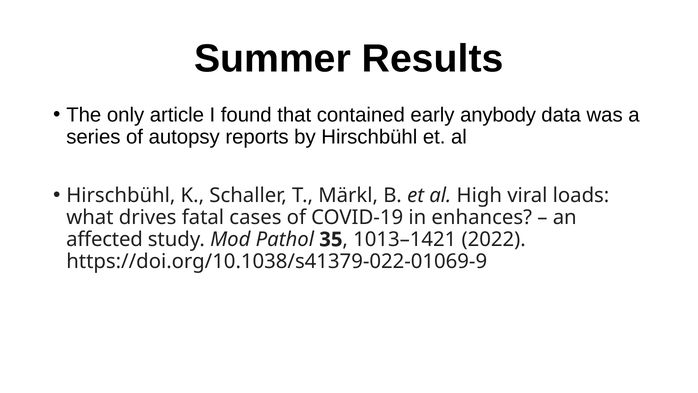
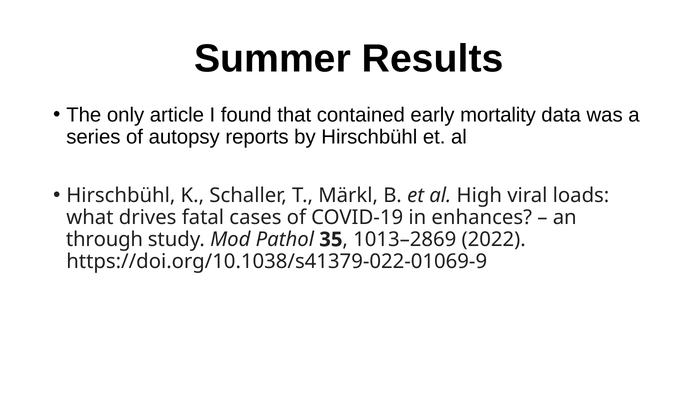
anybody: anybody -> mortality
affected: affected -> through
1013–1421: 1013–1421 -> 1013–2869
